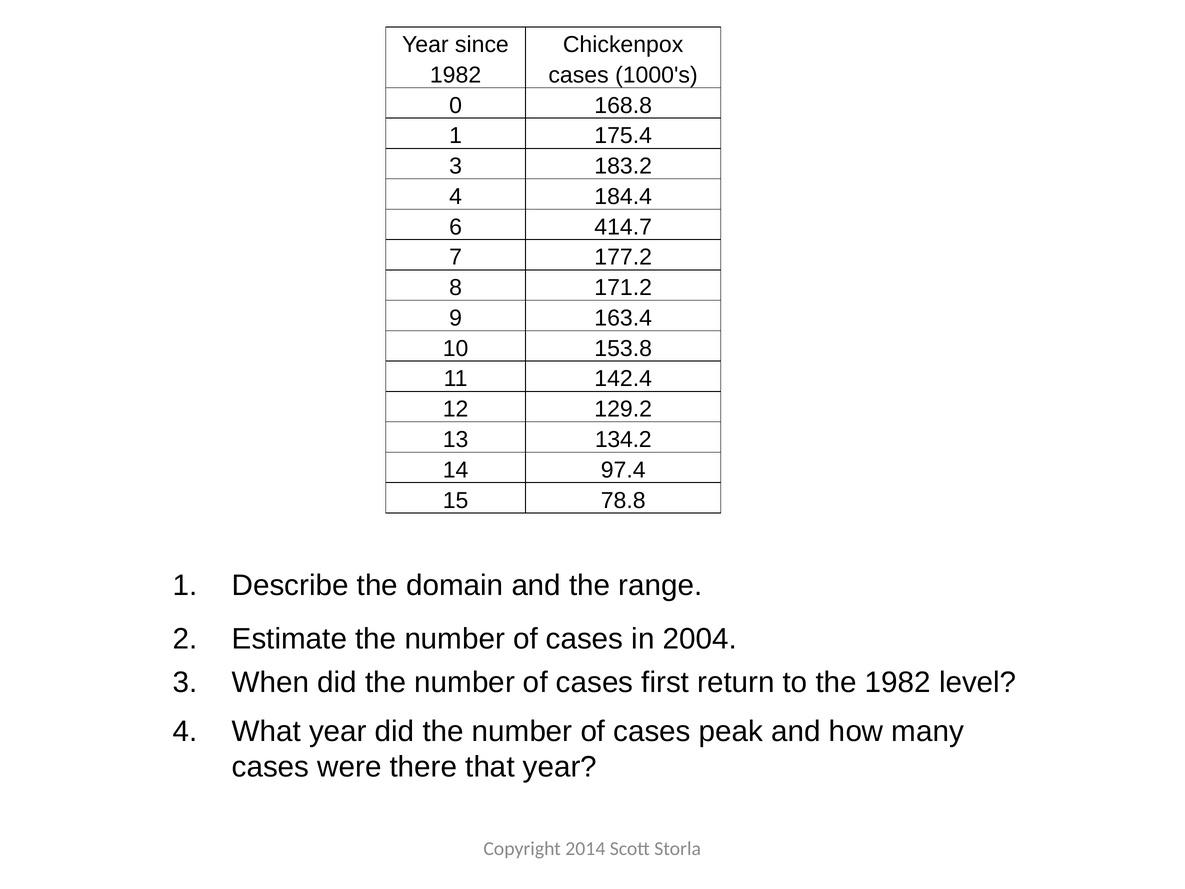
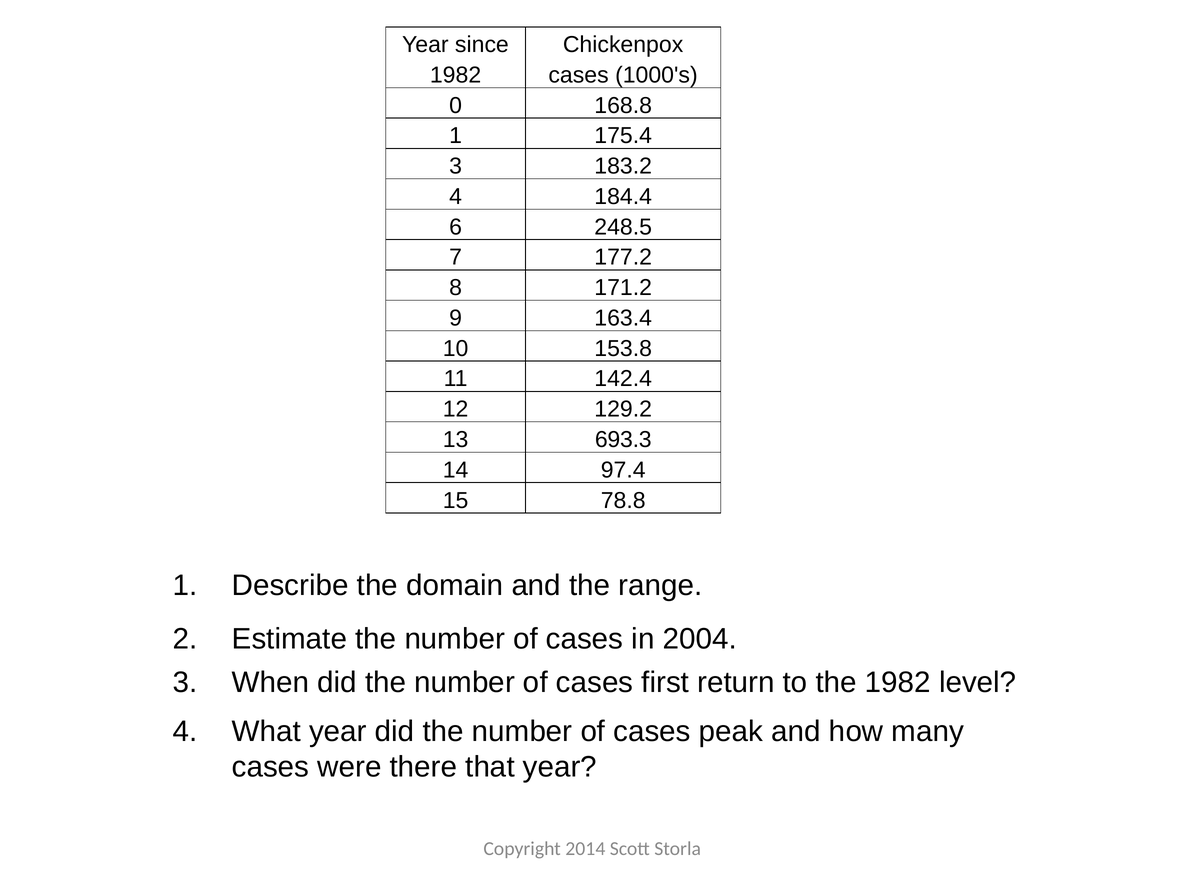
414.7: 414.7 -> 248.5
134.2: 134.2 -> 693.3
